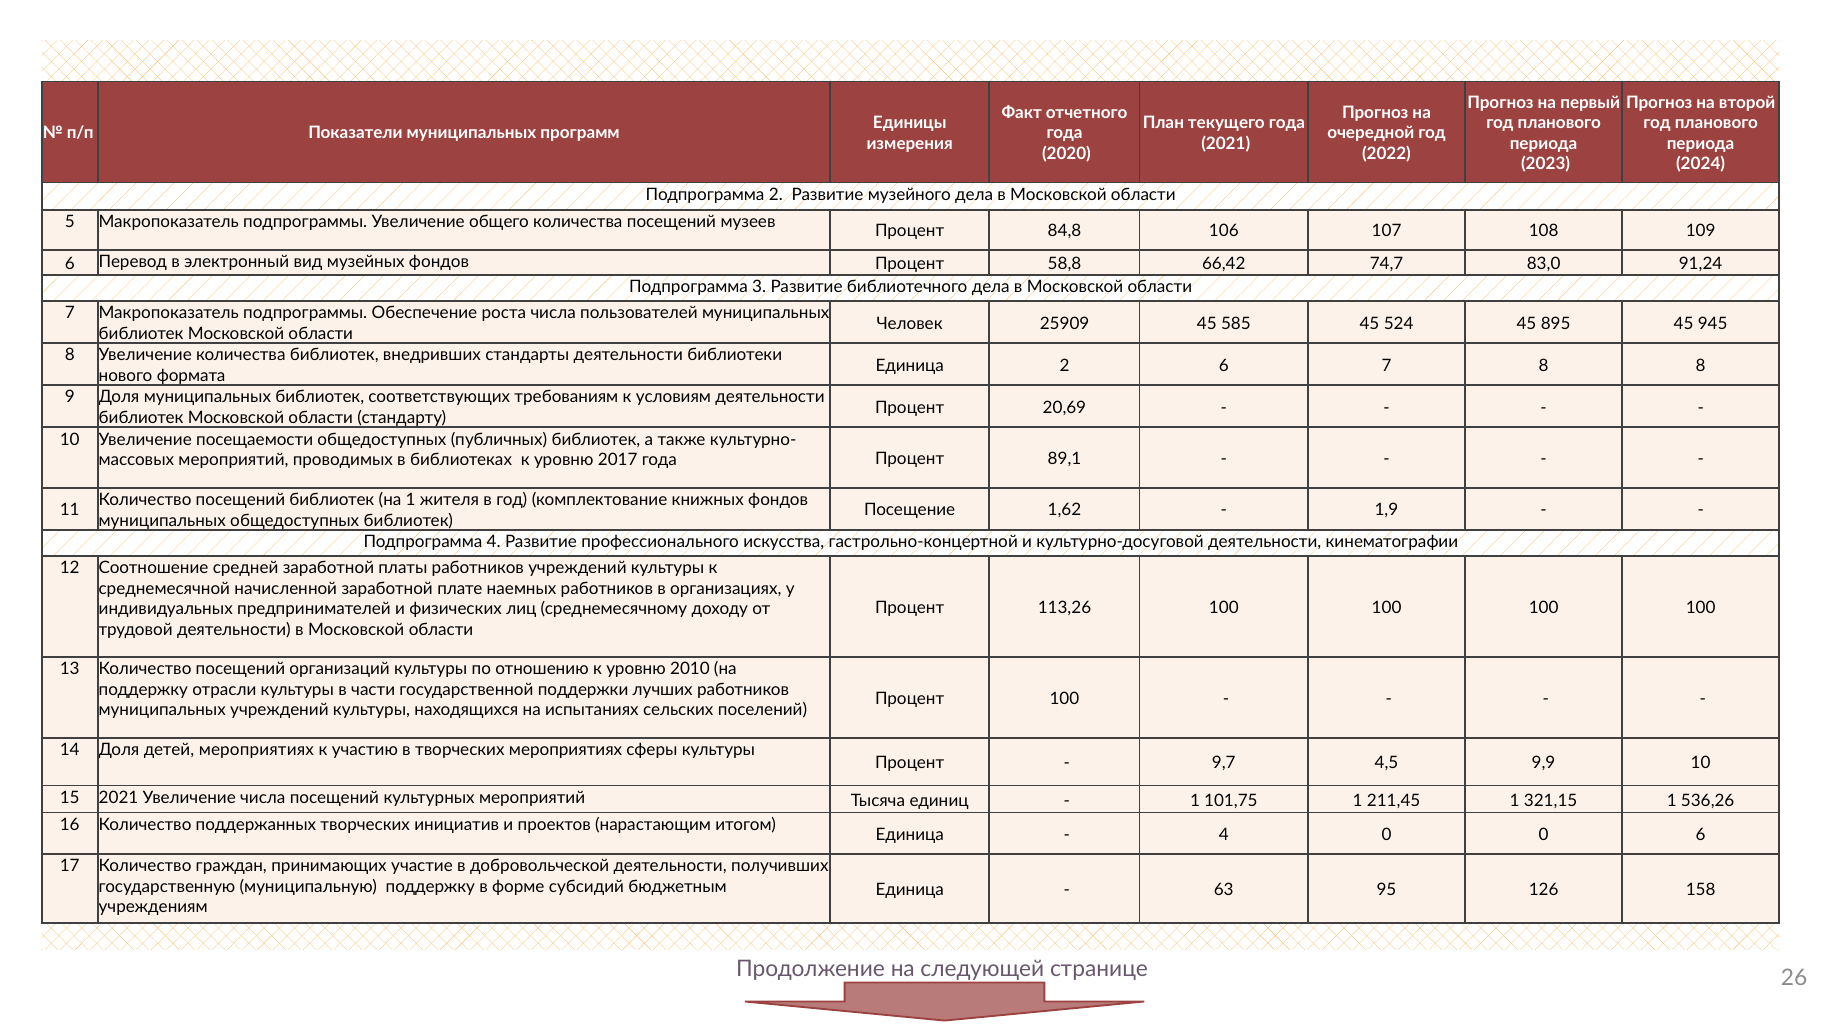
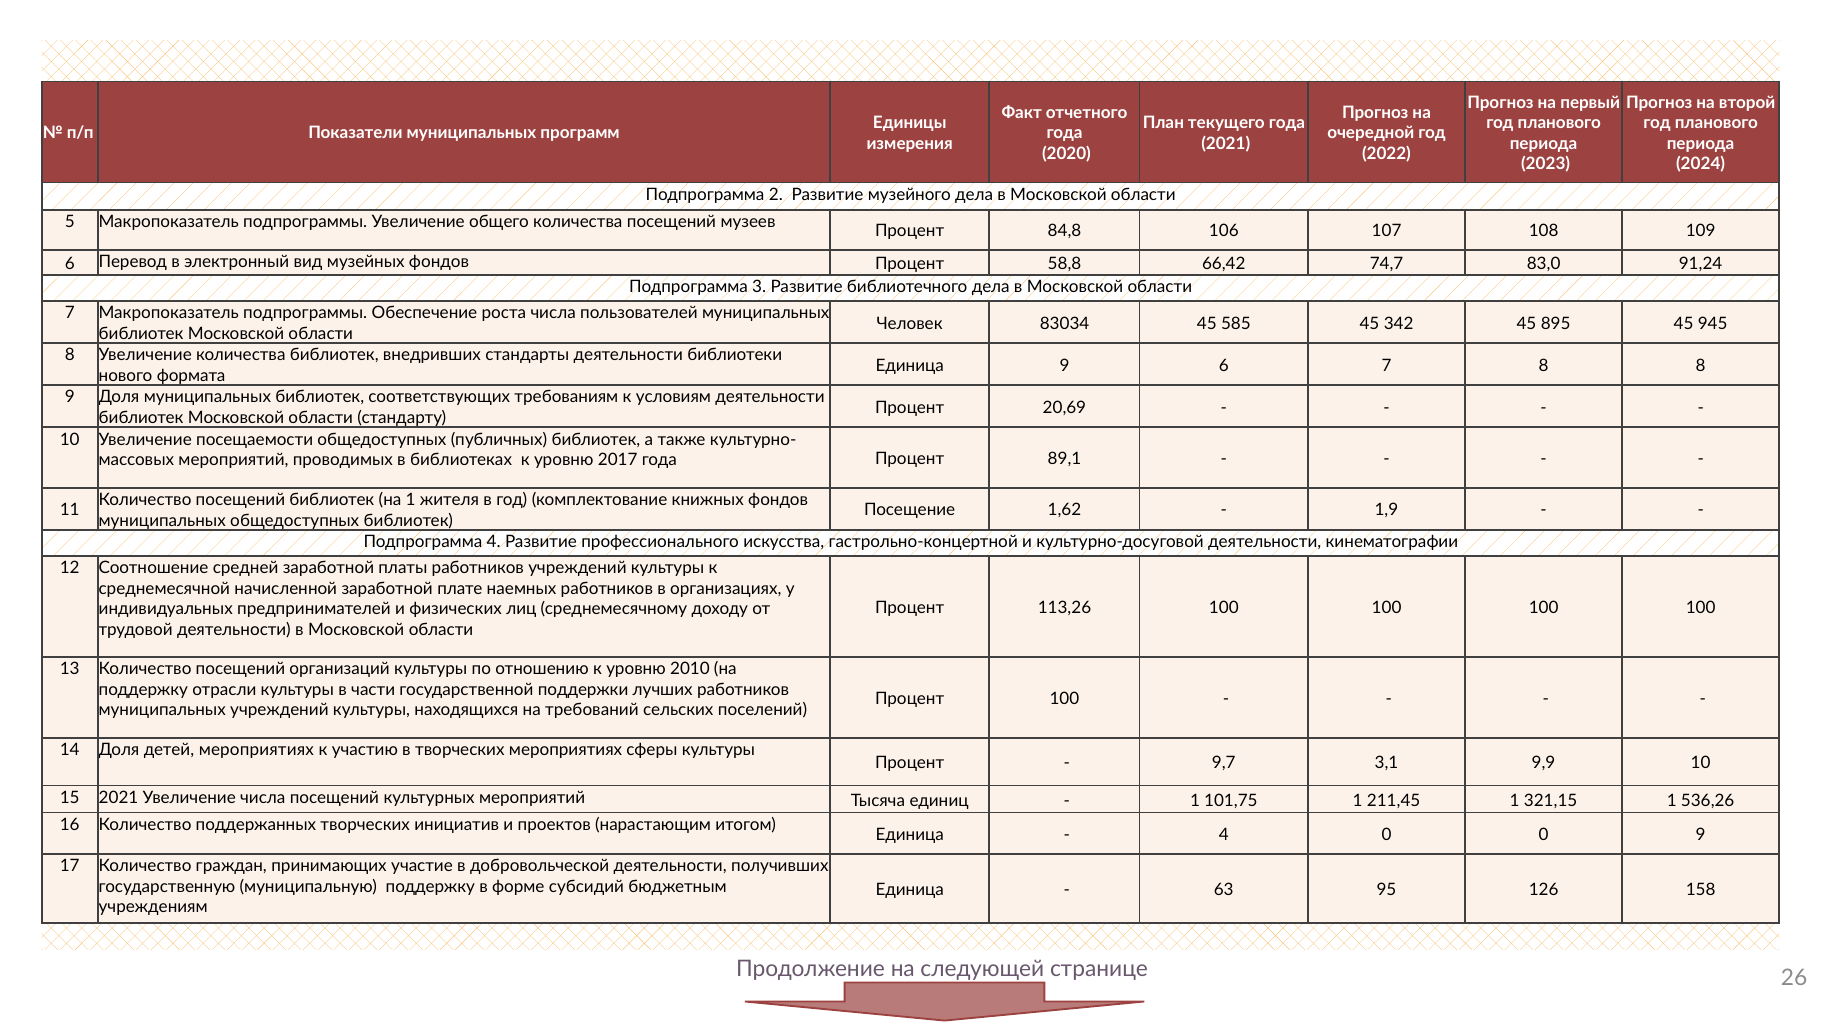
25909: 25909 -> 83034
524: 524 -> 342
Единица 2: 2 -> 9
испытаниях: испытаниях -> требований
4,5: 4,5 -> 3,1
0 6: 6 -> 9
